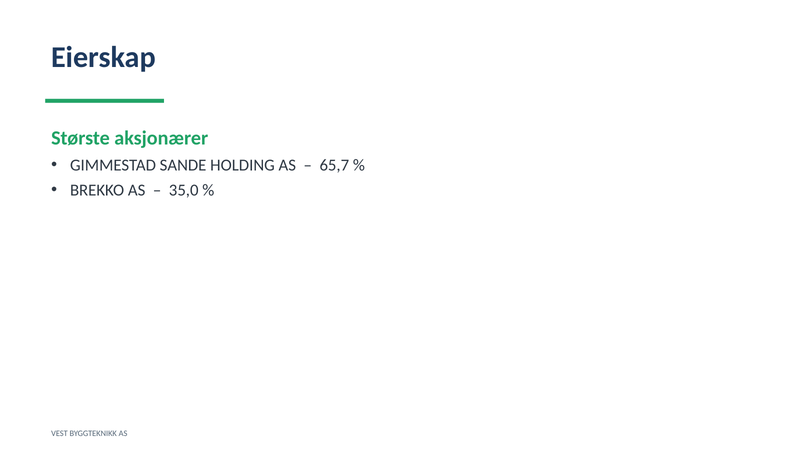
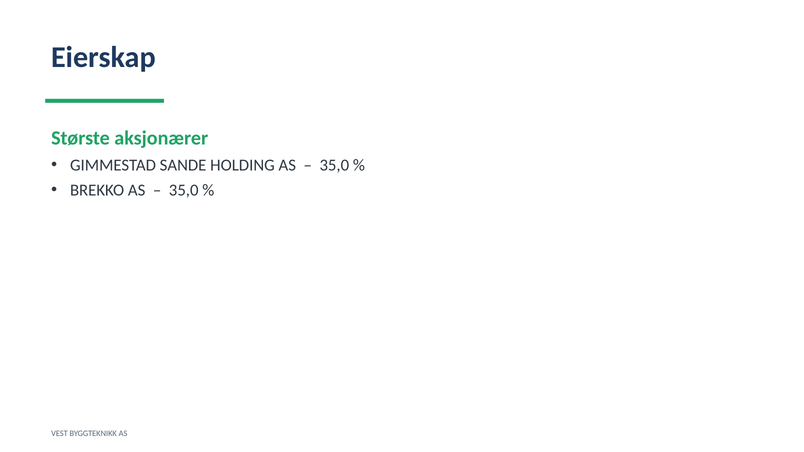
65,7 at (334, 165): 65,7 -> 35,0
